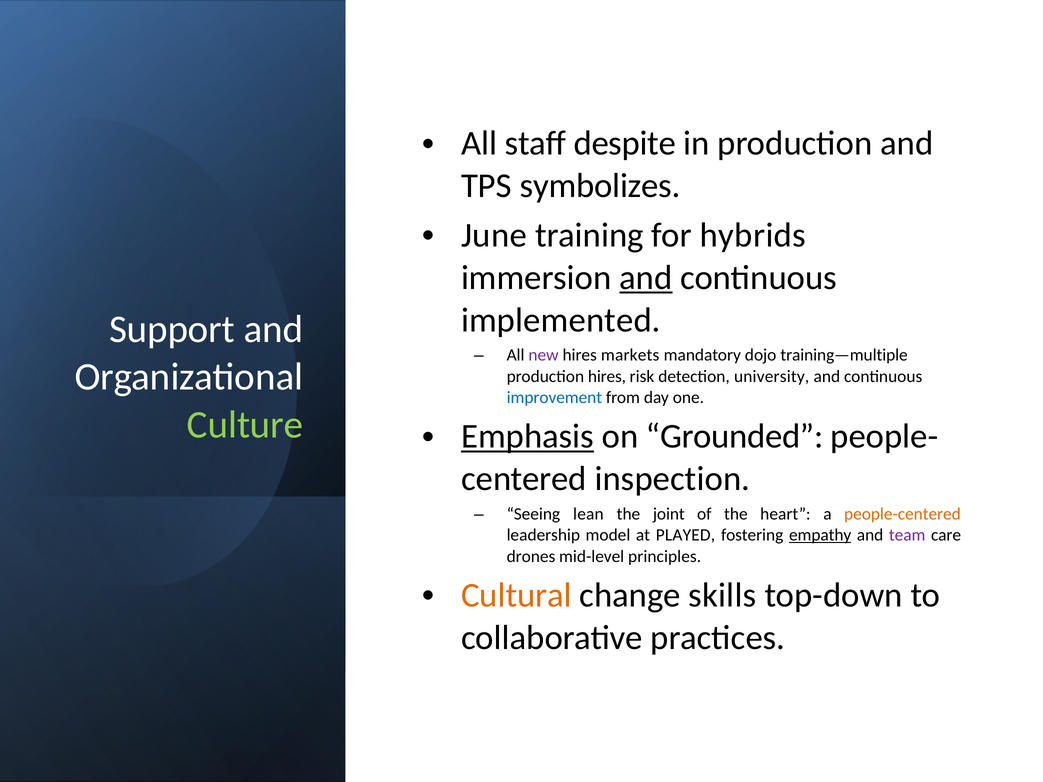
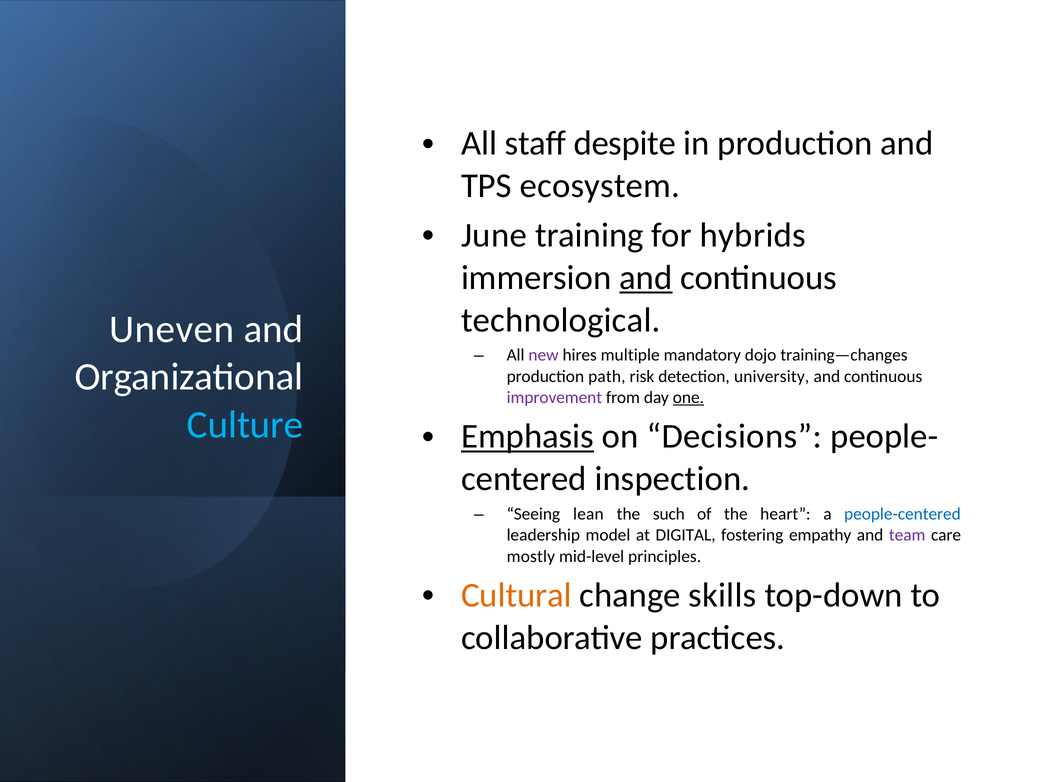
symbolizes: symbolizes -> ecosystem
implemented: implemented -> technological
Support: Support -> Uneven
markets: markets -> multiple
training—multiple: training—multiple -> training—changes
production hires: hires -> path
improvement colour: blue -> purple
one underline: none -> present
Culture colour: light green -> light blue
Grounded: Grounded -> Decisions
joint: joint -> such
people-centered colour: orange -> blue
PLAYED: PLAYED -> DIGITAL
empathy underline: present -> none
drones: drones -> mostly
